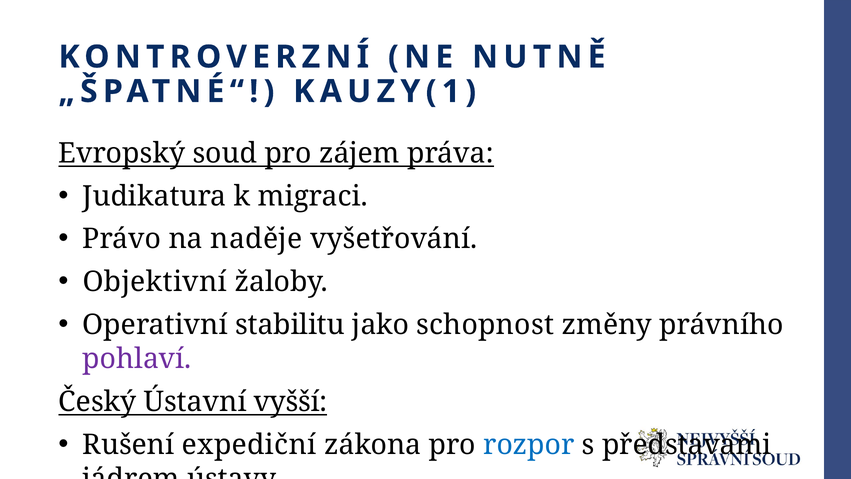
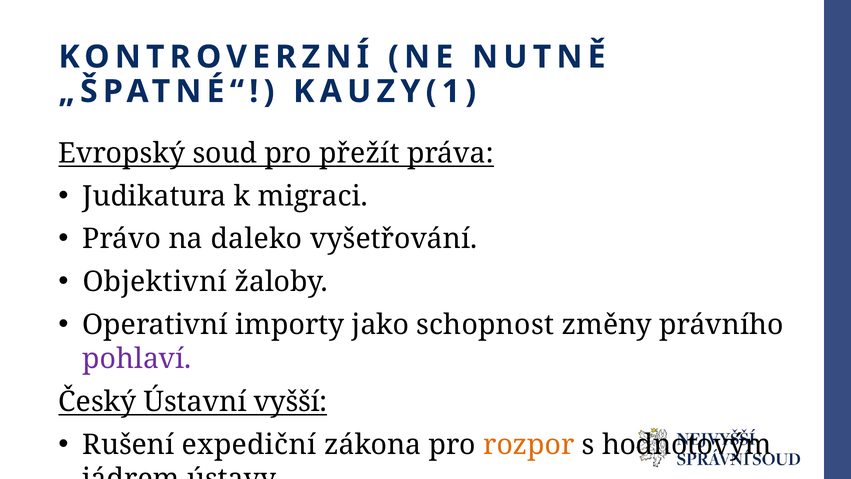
zájem: zájem -> přežít
naděje: naděje -> daleko
stabilitu: stabilitu -> importy
rozpor colour: blue -> orange
představami: představami -> hodnotovým
